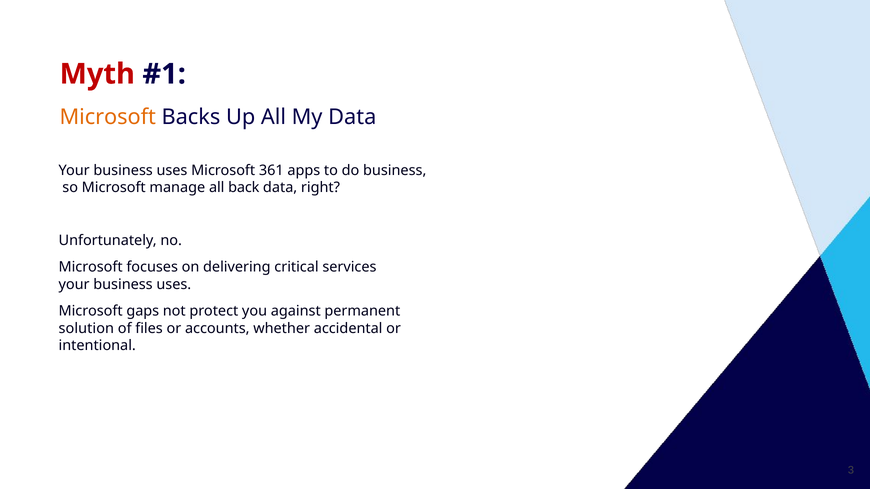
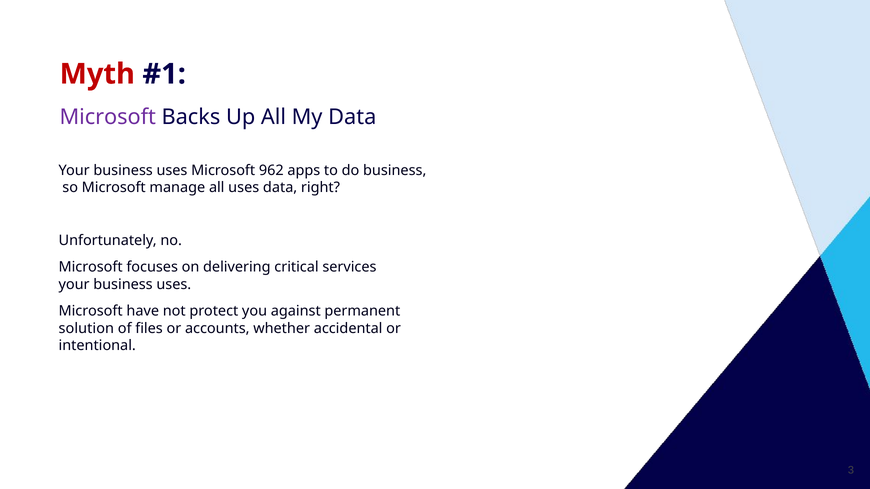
Microsoft at (108, 117) colour: orange -> purple
361: 361 -> 962
all back: back -> uses
gaps: gaps -> have
